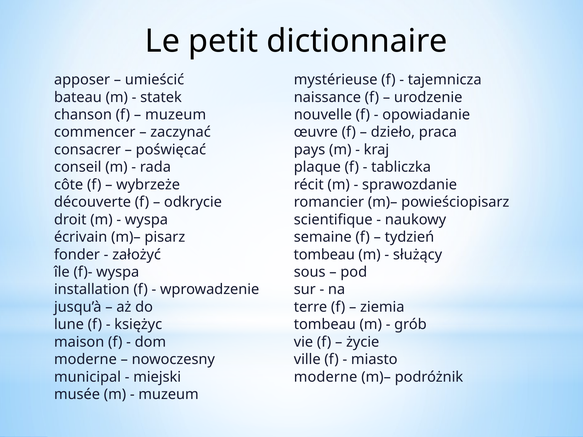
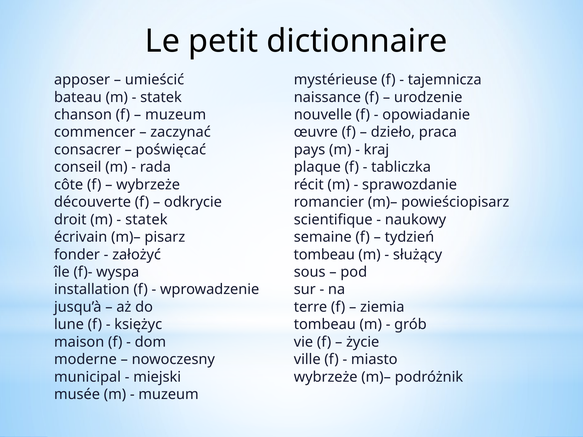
wyspa at (146, 220): wyspa -> statek
moderne at (326, 377): moderne -> wybrzeże
